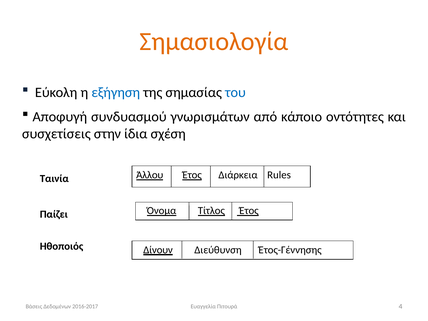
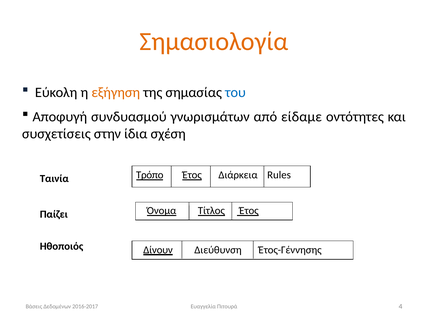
εξήγηση colour: blue -> orange
κάποιο: κάποιο -> είδαμε
Άλλου: Άλλου -> Τρόπο
